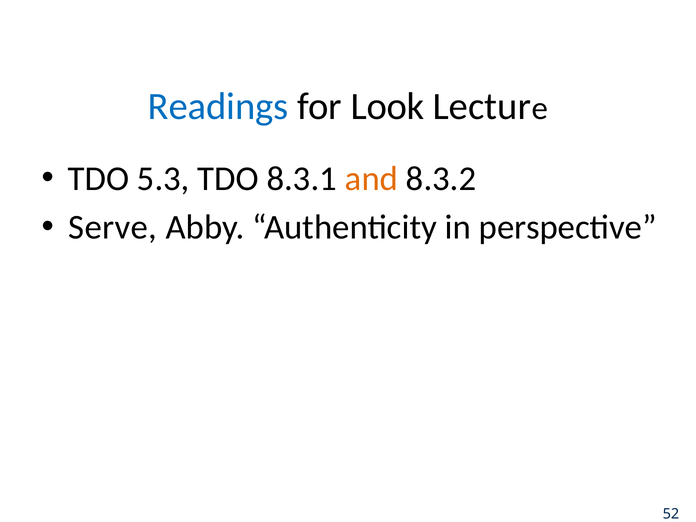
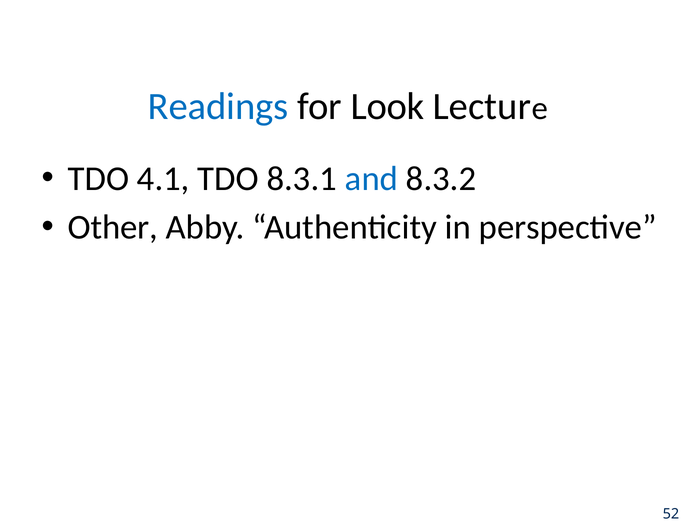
5.3: 5.3 -> 4.1
and colour: orange -> blue
Serve: Serve -> Other
